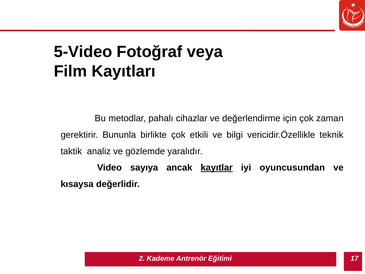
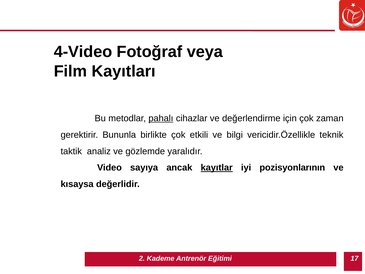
5-Video: 5-Video -> 4-Video
pahalı underline: none -> present
oyuncusundan: oyuncusundan -> pozisyonlarının
